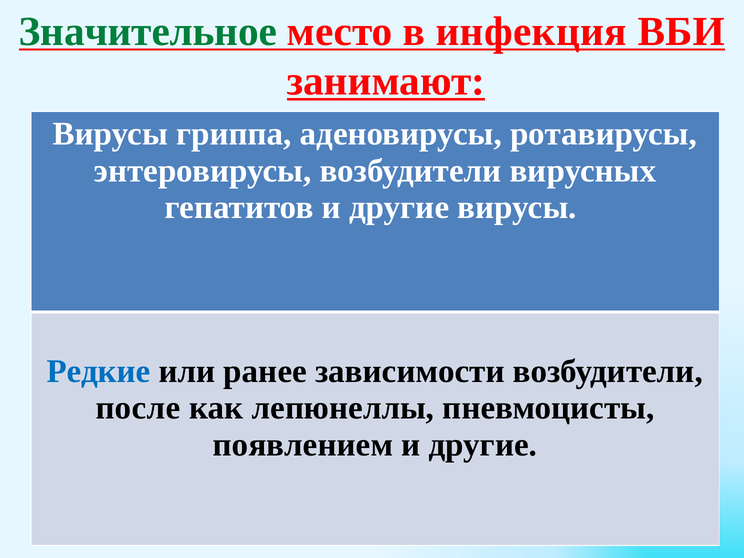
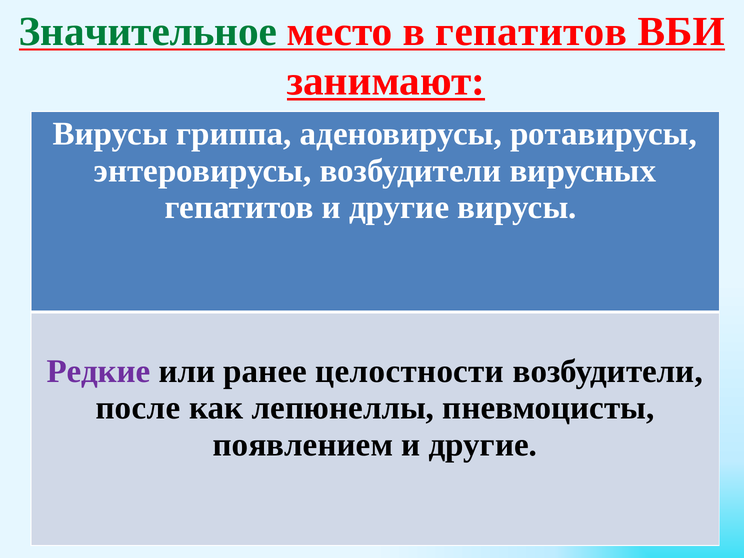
в инфекция: инфекция -> гепатитов
Редкие colour: blue -> purple
зависимости: зависимости -> целостности
